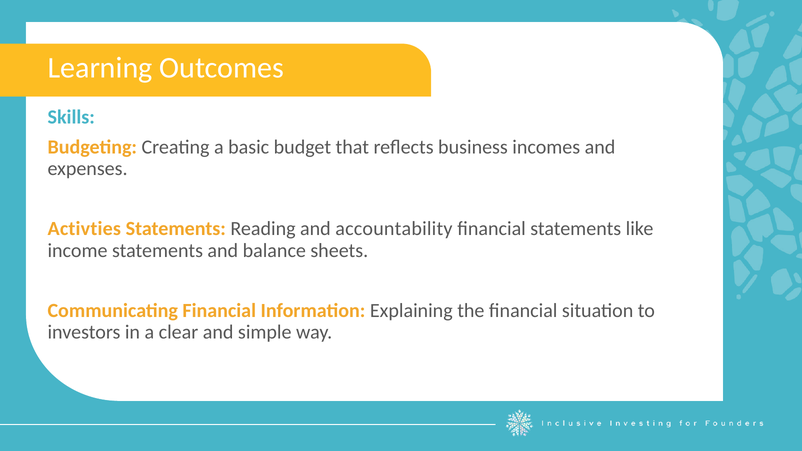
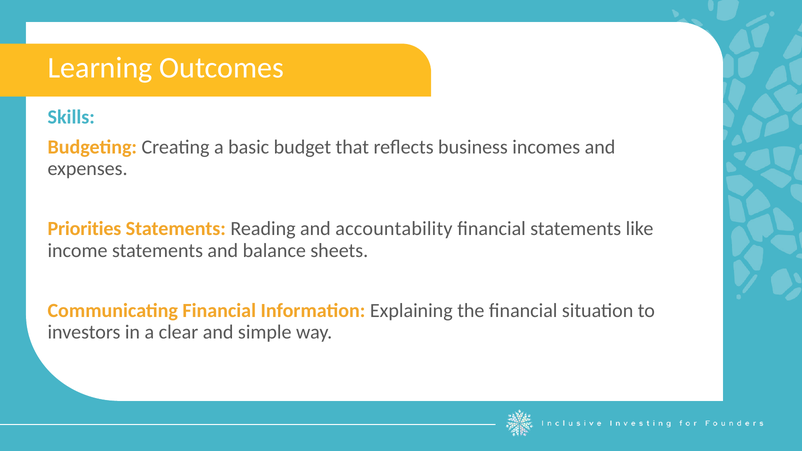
Activties: Activties -> Priorities
